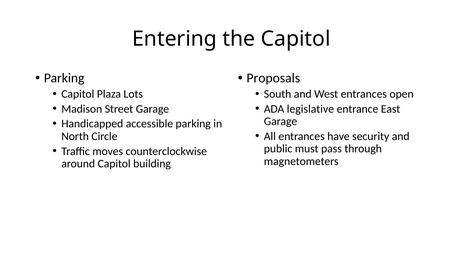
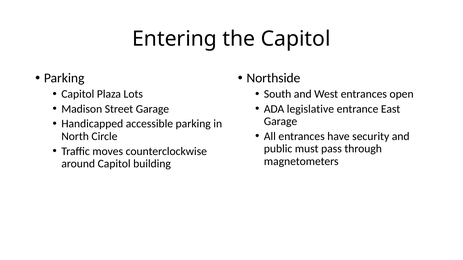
Proposals: Proposals -> Northside
